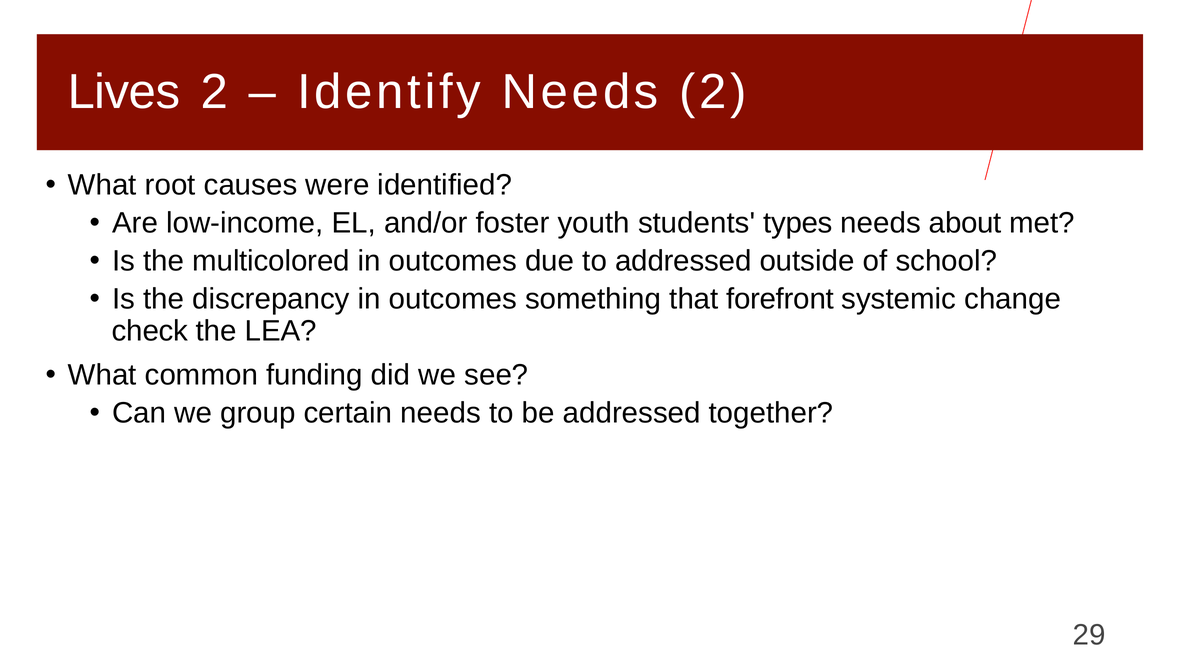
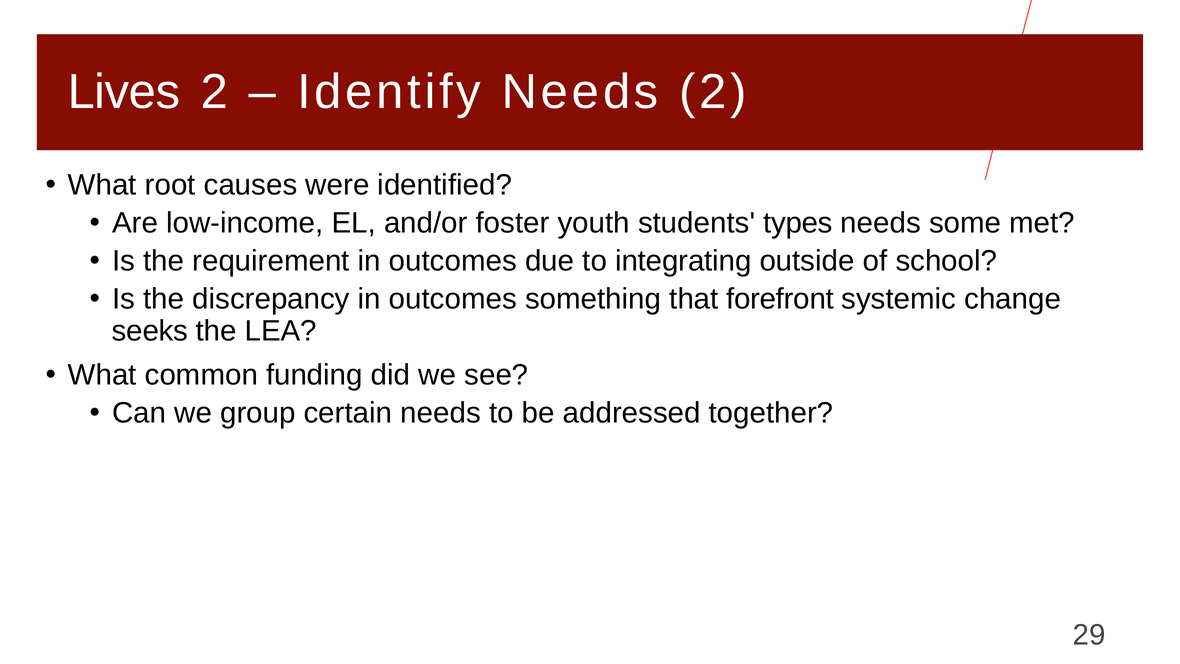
about: about -> some
multicolored: multicolored -> requirement
to addressed: addressed -> integrating
check: check -> seeks
